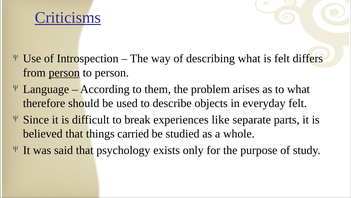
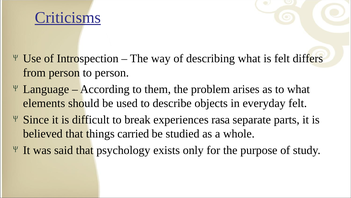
person at (64, 72) underline: present -> none
therefore: therefore -> elements
like: like -> rasa
